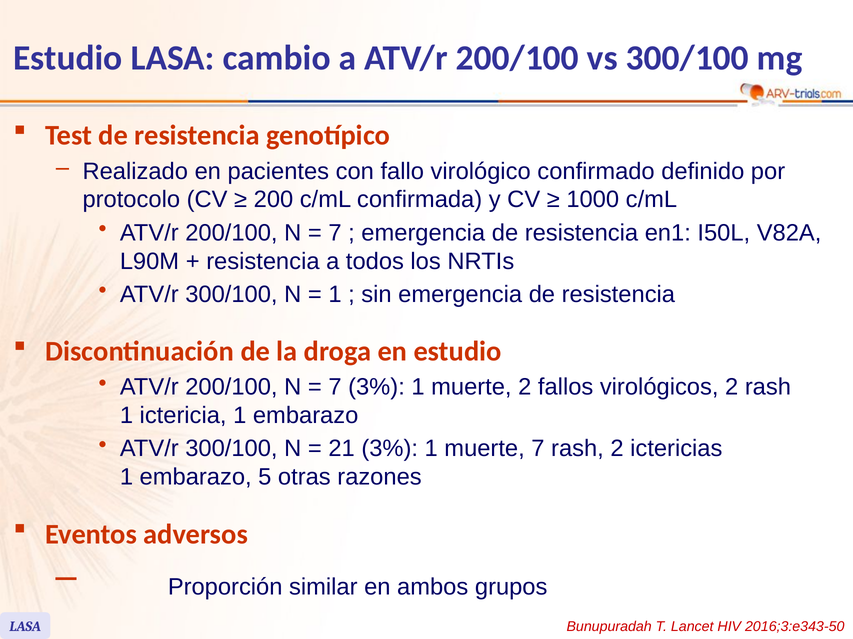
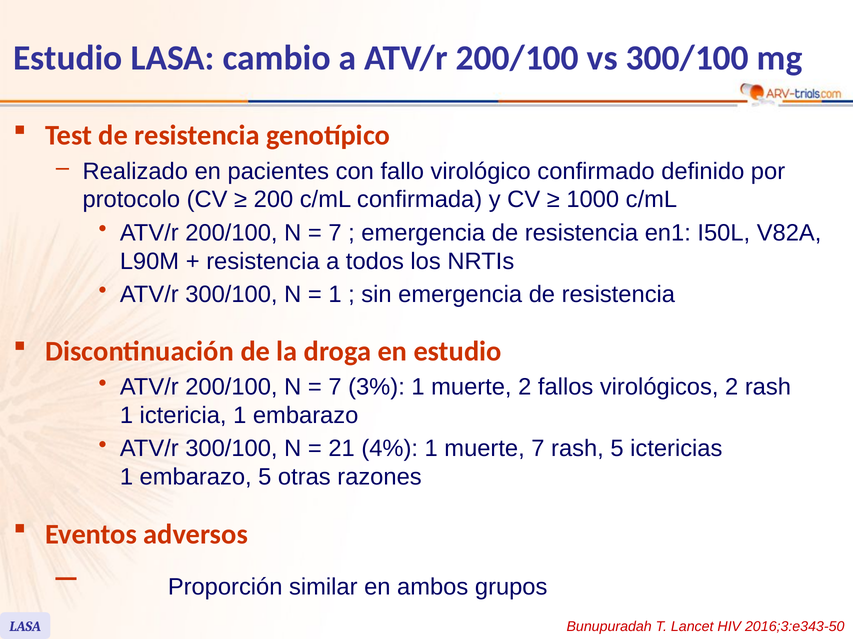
21 3%: 3% -> 4%
rash 2: 2 -> 5
